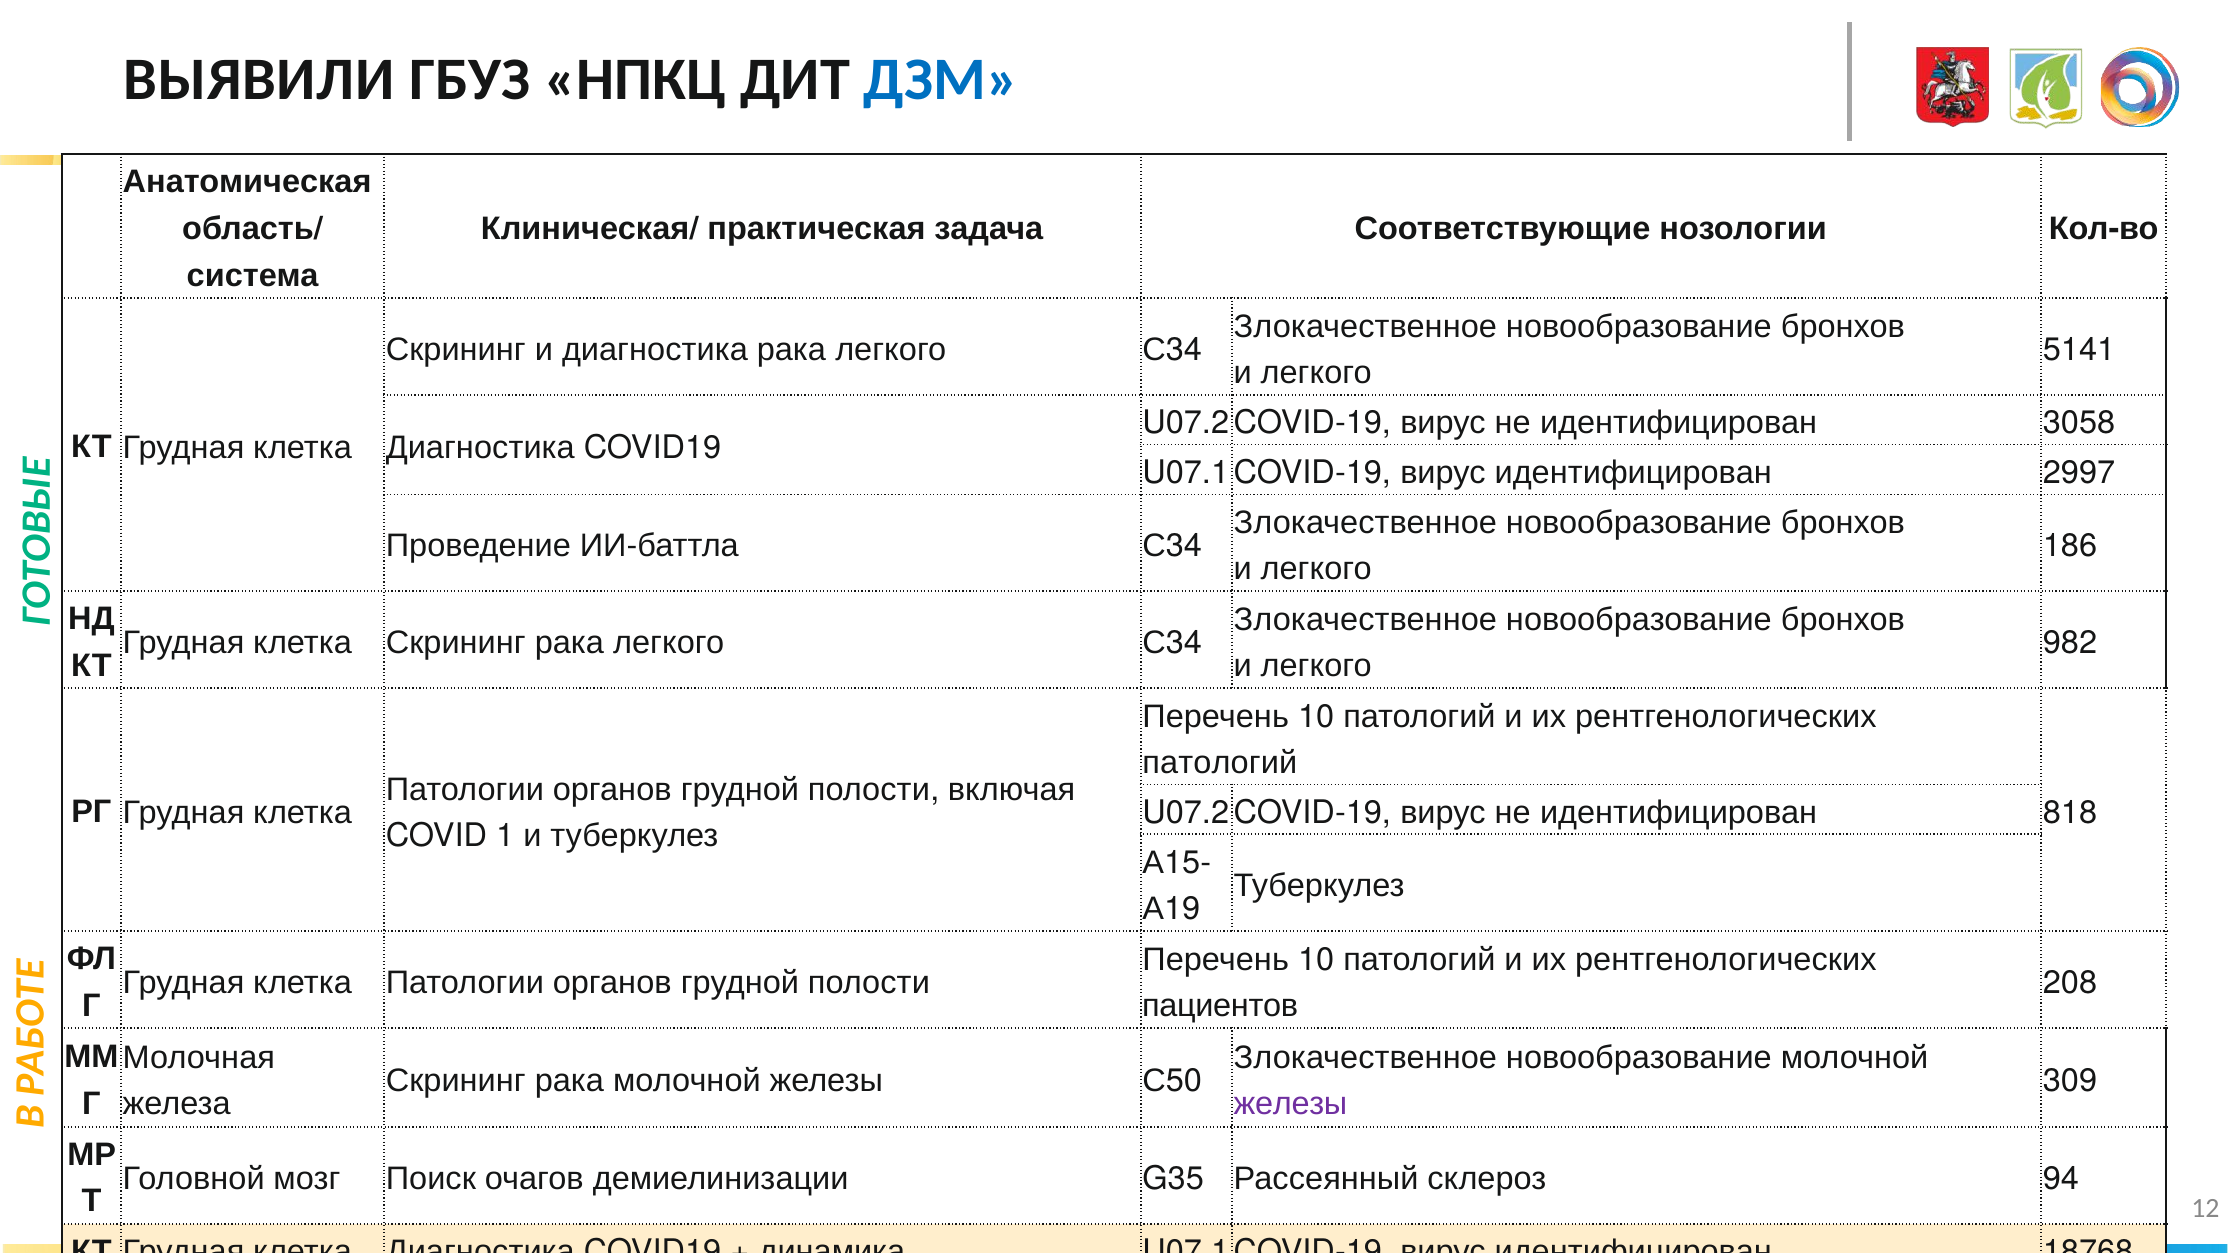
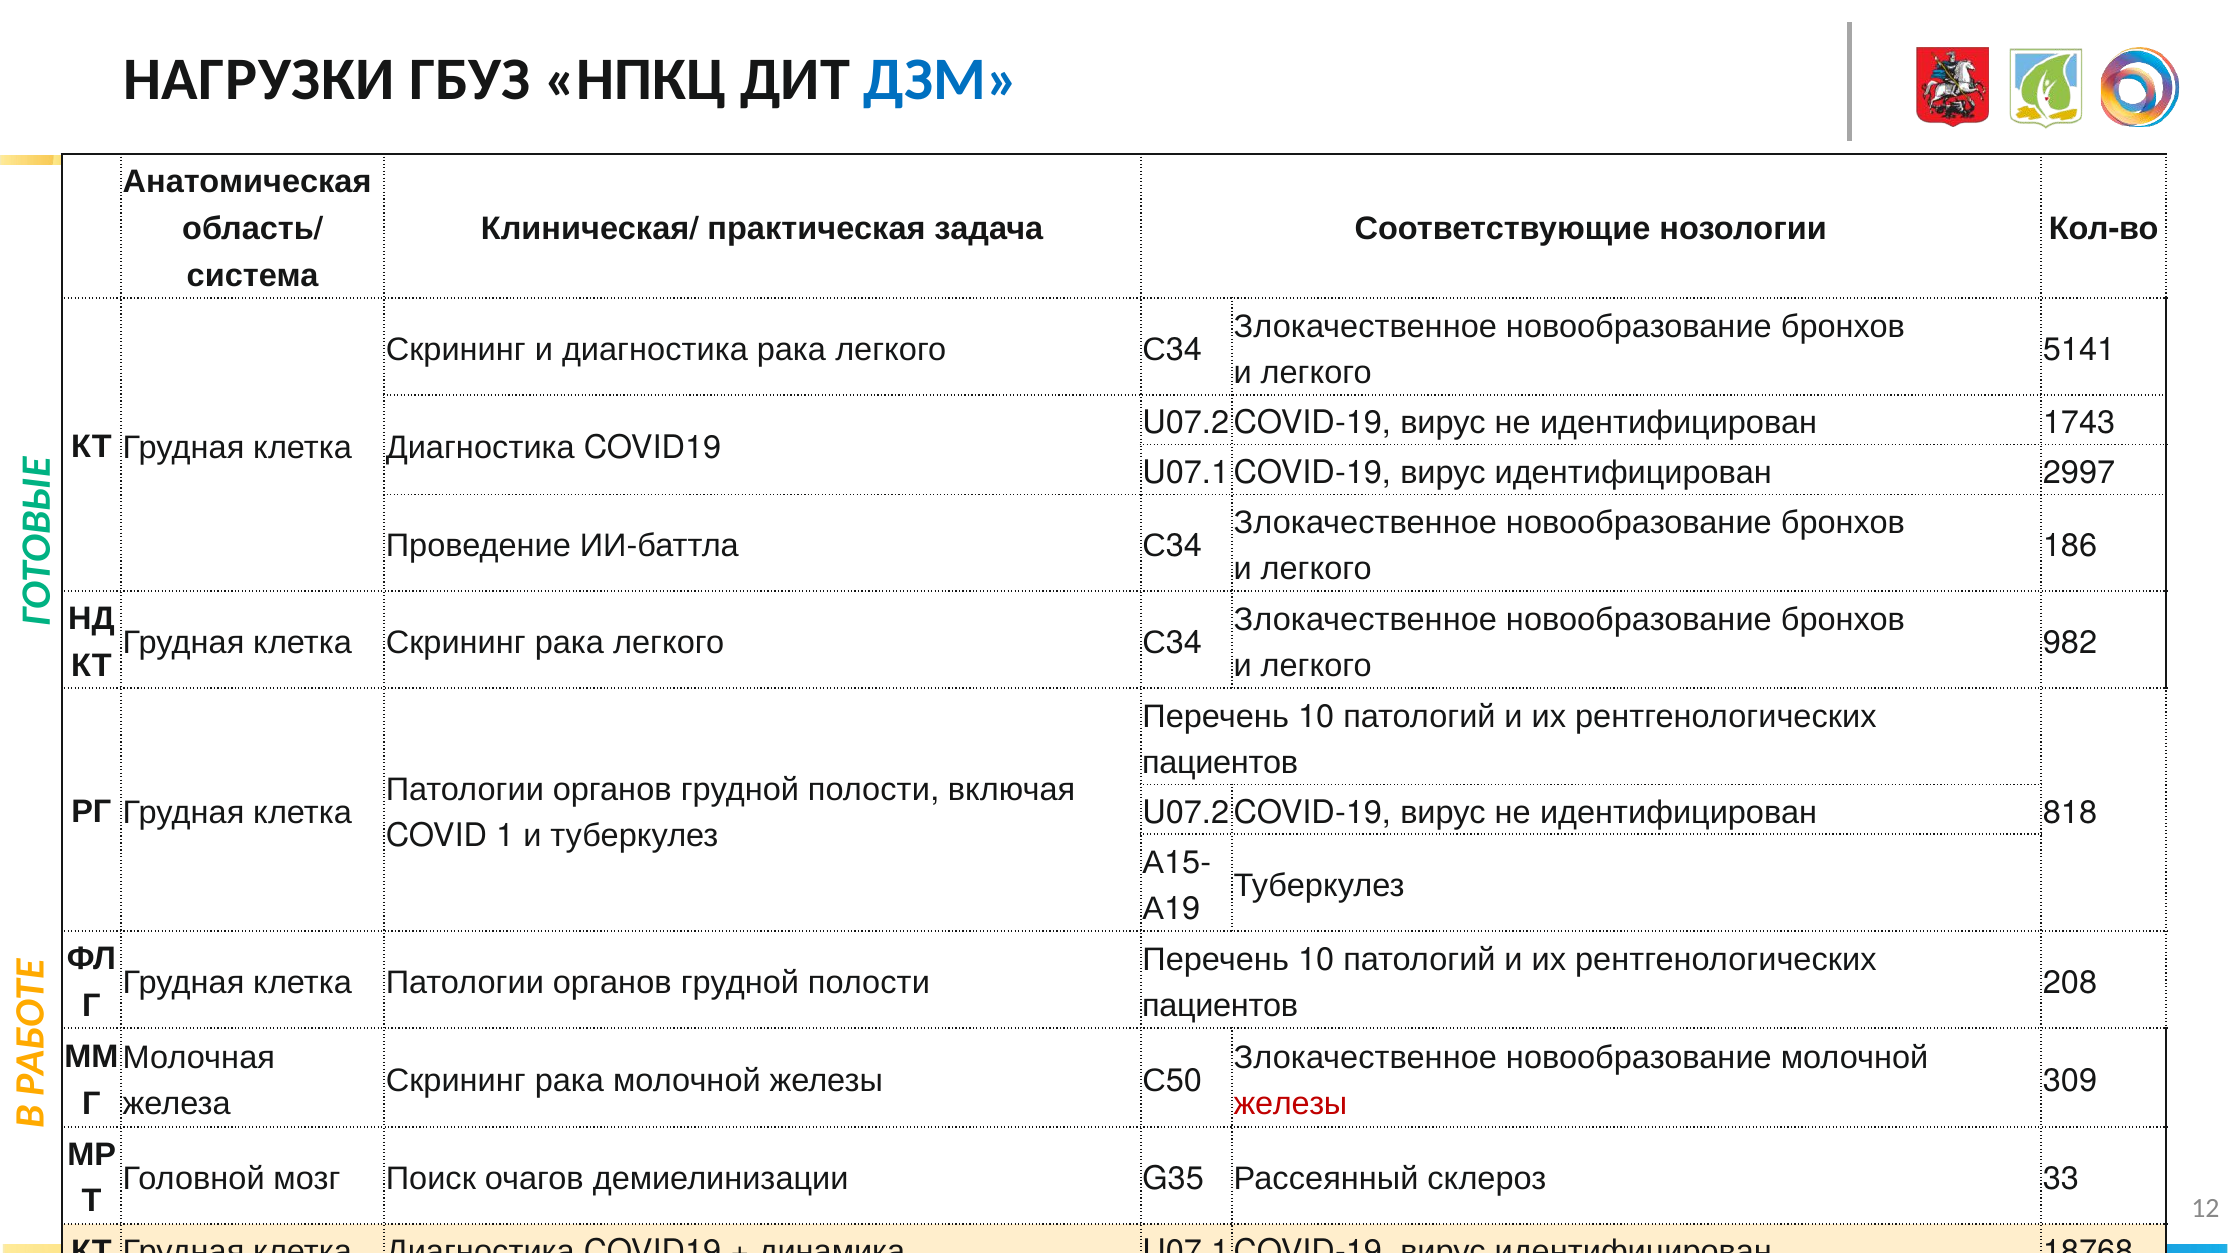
ВЫЯВИЛИ: ВЫЯВИЛИ -> НАГРУЗКИ
3058: 3058 -> 1743
патологий at (1220, 763): патологий -> пациентов
железы at (1290, 1104) colour: purple -> red
94: 94 -> 33
